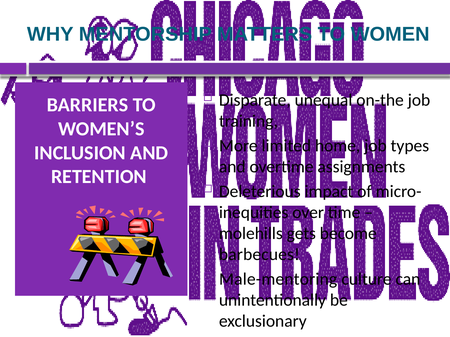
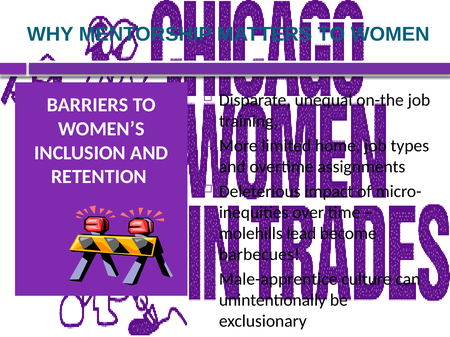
gets: gets -> lead
Male-mentoring: Male-mentoring -> Male-apprentice
